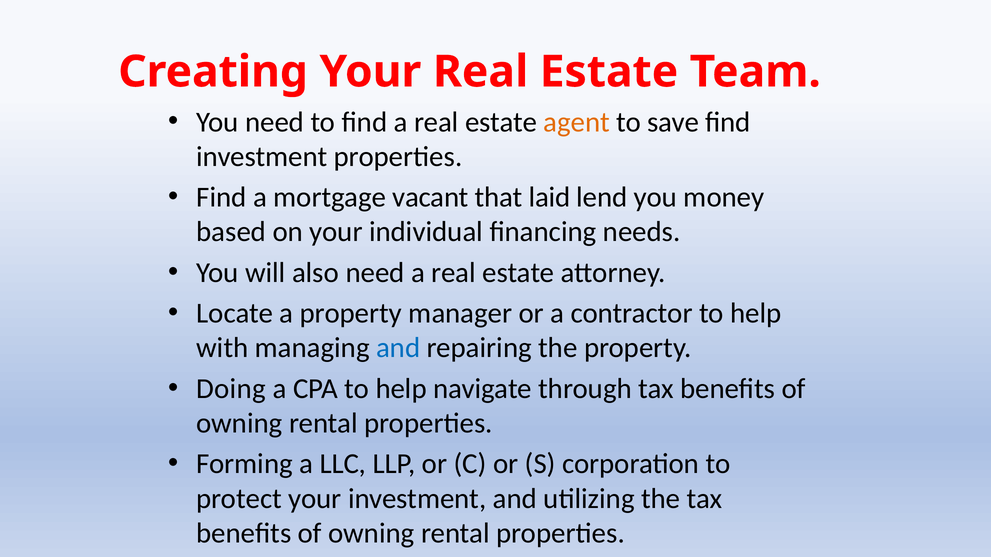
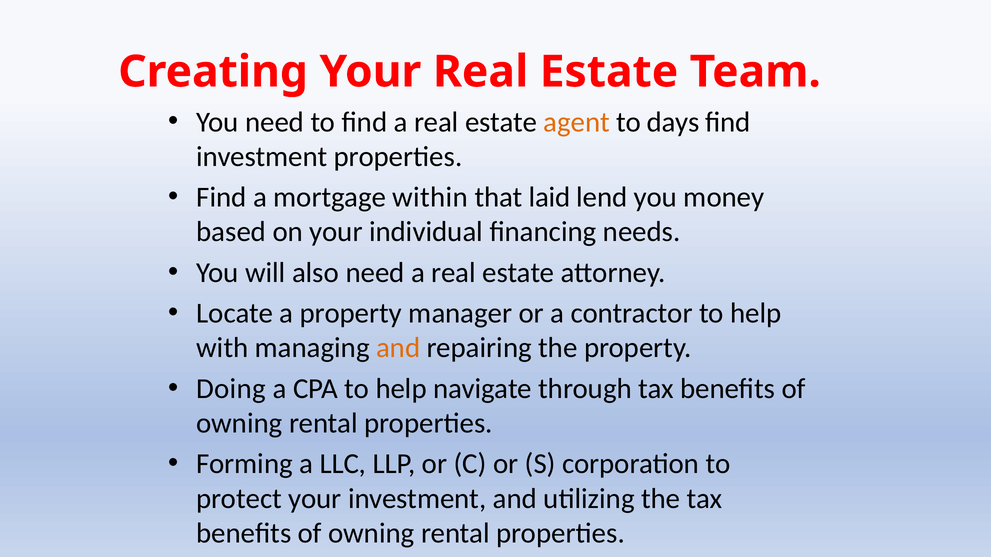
save: save -> days
vacant: vacant -> within
and at (398, 348) colour: blue -> orange
